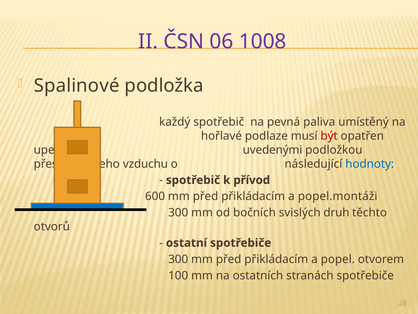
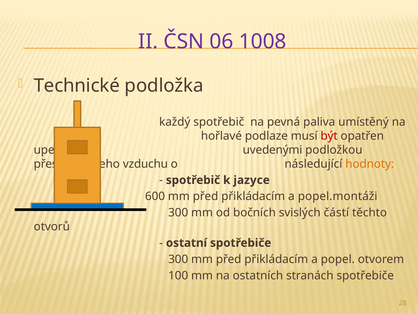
Spalinové: Spalinové -> Technické
hodnoty colour: blue -> orange
přívod: přívod -> jazyce
druh: druh -> částí
